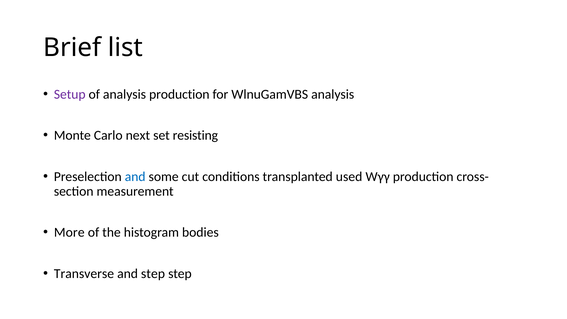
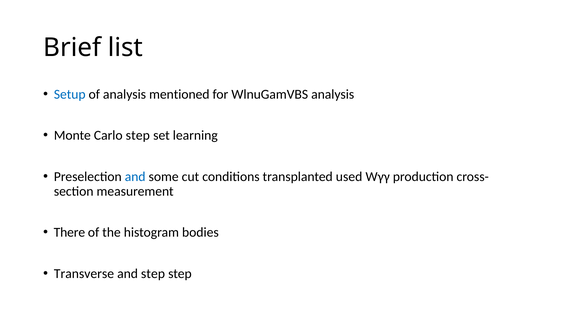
Setup colour: purple -> blue
analysis production: production -> mentioned
Carlo next: next -> step
resisting: resisting -> learning
More: More -> There
